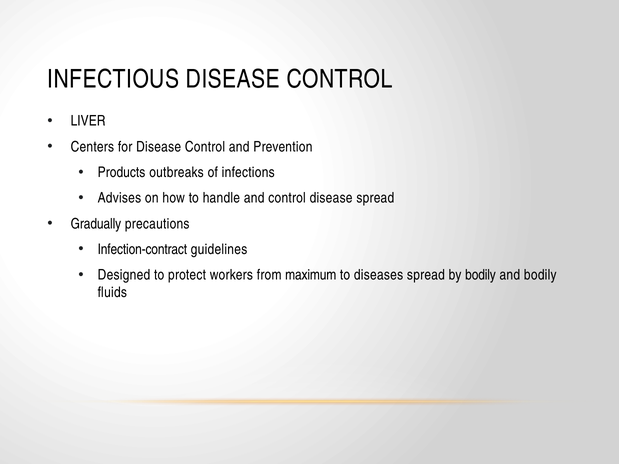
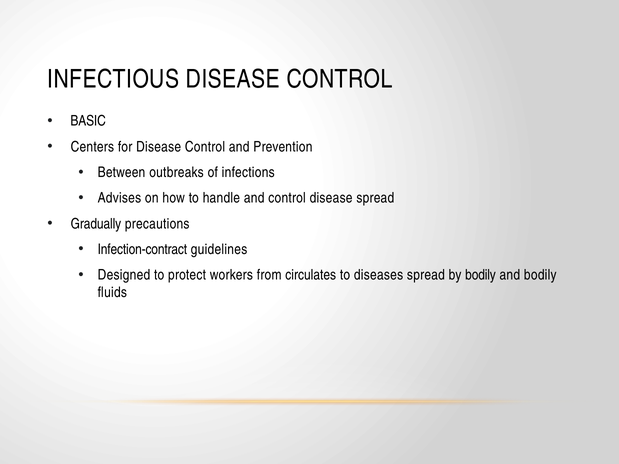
LIVER: LIVER -> BASIC
Products: Products -> Between
maximum: maximum -> circulates
